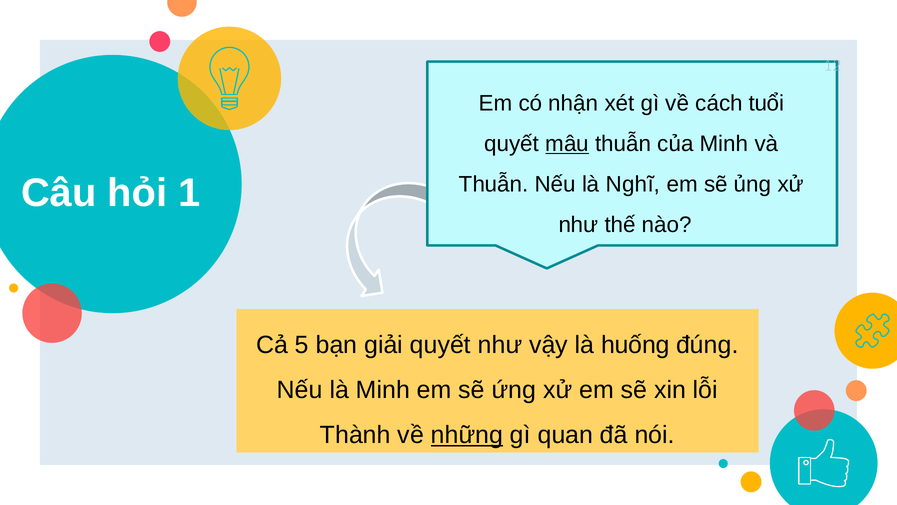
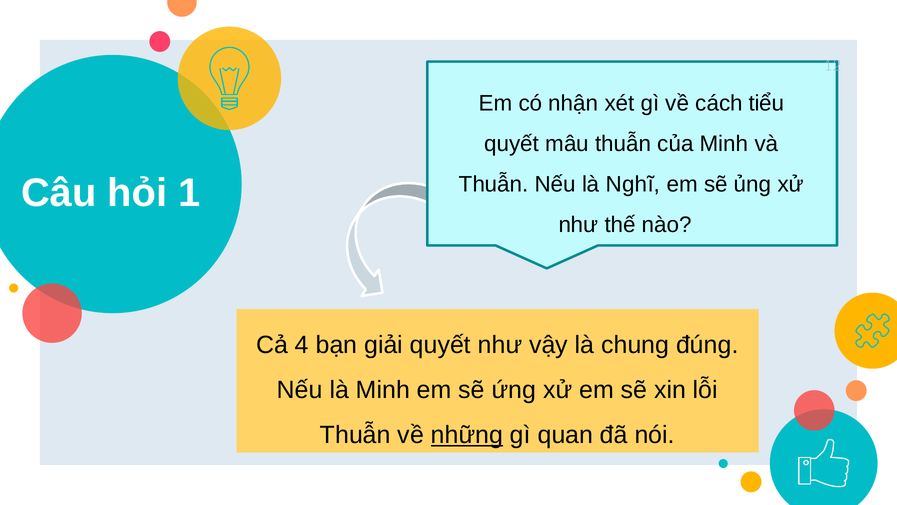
tuổi: tuổi -> tiểu
mâu underline: present -> none
5: 5 -> 4
huống: huống -> chung
Thành at (355, 435): Thành -> Thuẫn
